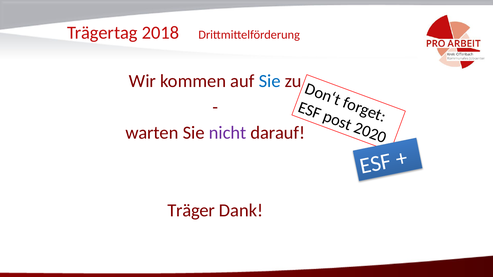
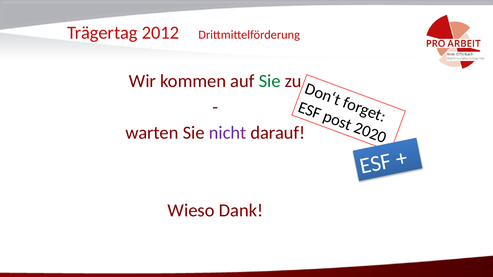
2018: 2018 -> 2012
Sie at (270, 81) colour: blue -> green
Träger: Träger -> Wieso
